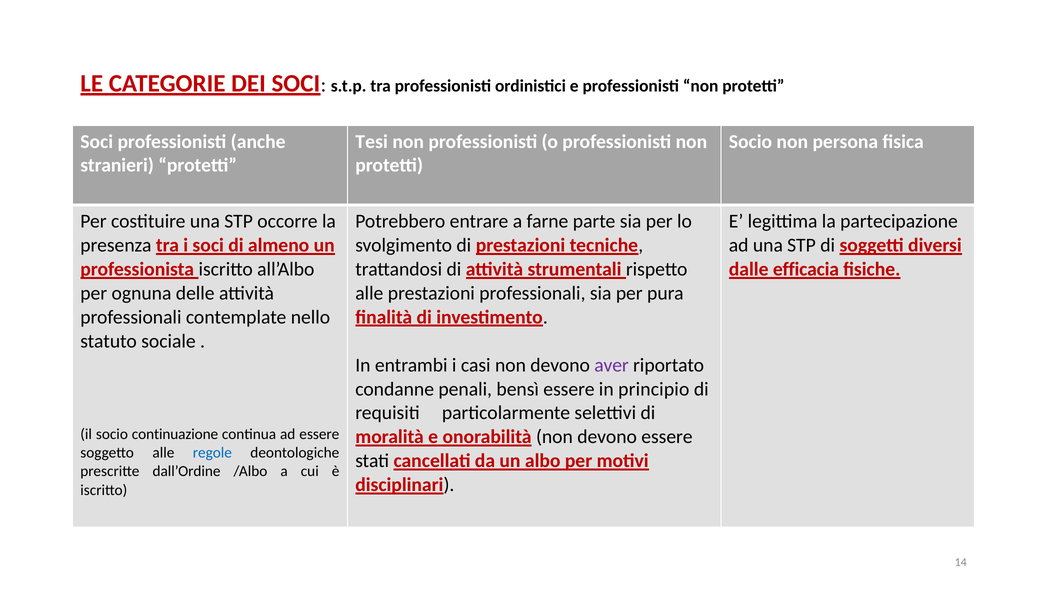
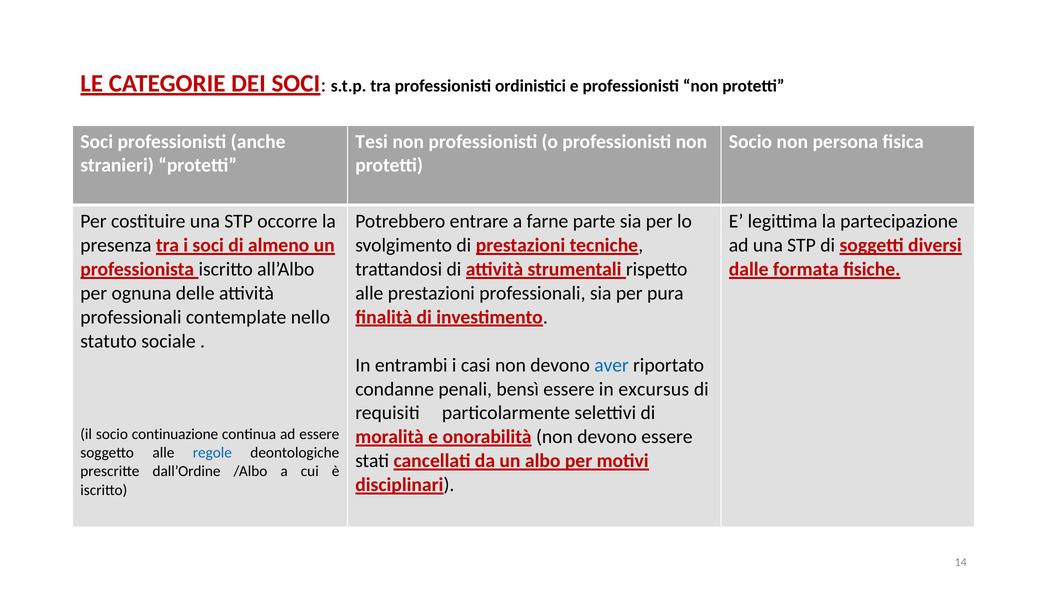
efficacia: efficacia -> formata
aver colour: purple -> blue
principio: principio -> excursus
